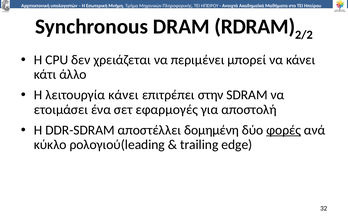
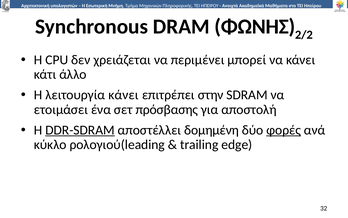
RDRAM: RDRAM -> ΦΩΝΗΣ
εφαρμογές: εφαρμογές -> πρόσβασης
DDR-SDRAM underline: none -> present
